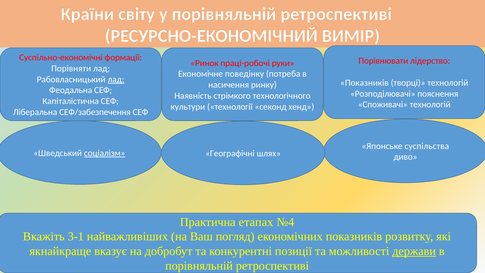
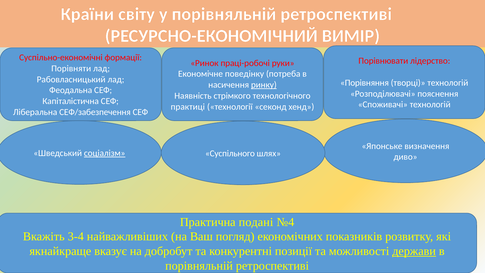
лад at (116, 79) underline: present -> none
Показників at (364, 83): Показників -> Порівняння
ринку underline: none -> present
культури: культури -> практиці
суспільства: суспільства -> визначення
Географічні: Географічні -> Суспільного
етапах: етапах -> подані
3-1: 3-1 -> 3-4
